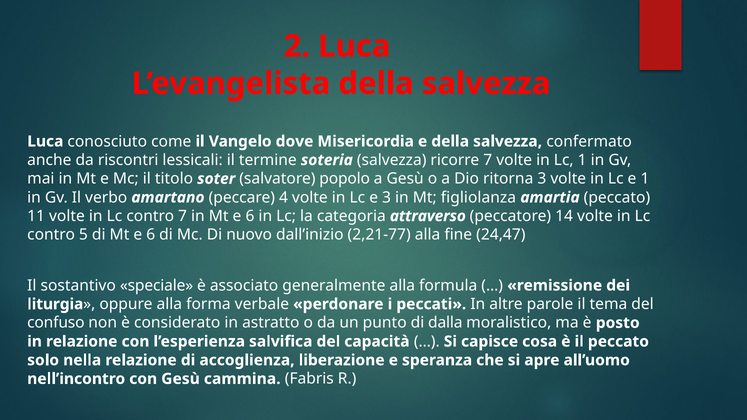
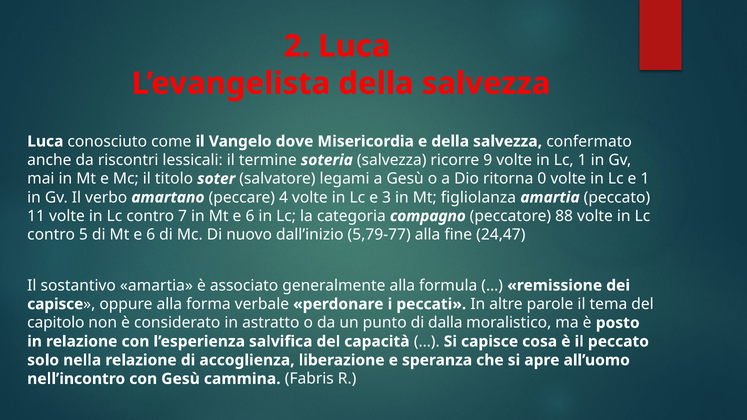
ricorre 7: 7 -> 9
popolo: popolo -> legami
ritorna 3: 3 -> 0
attraverso: attraverso -> compagno
14: 14 -> 88
2,21-77: 2,21-77 -> 5,79-77
sostantivo speciale: speciale -> amartia
liturgia at (55, 304): liturgia -> capisce
confuso: confuso -> capitolo
